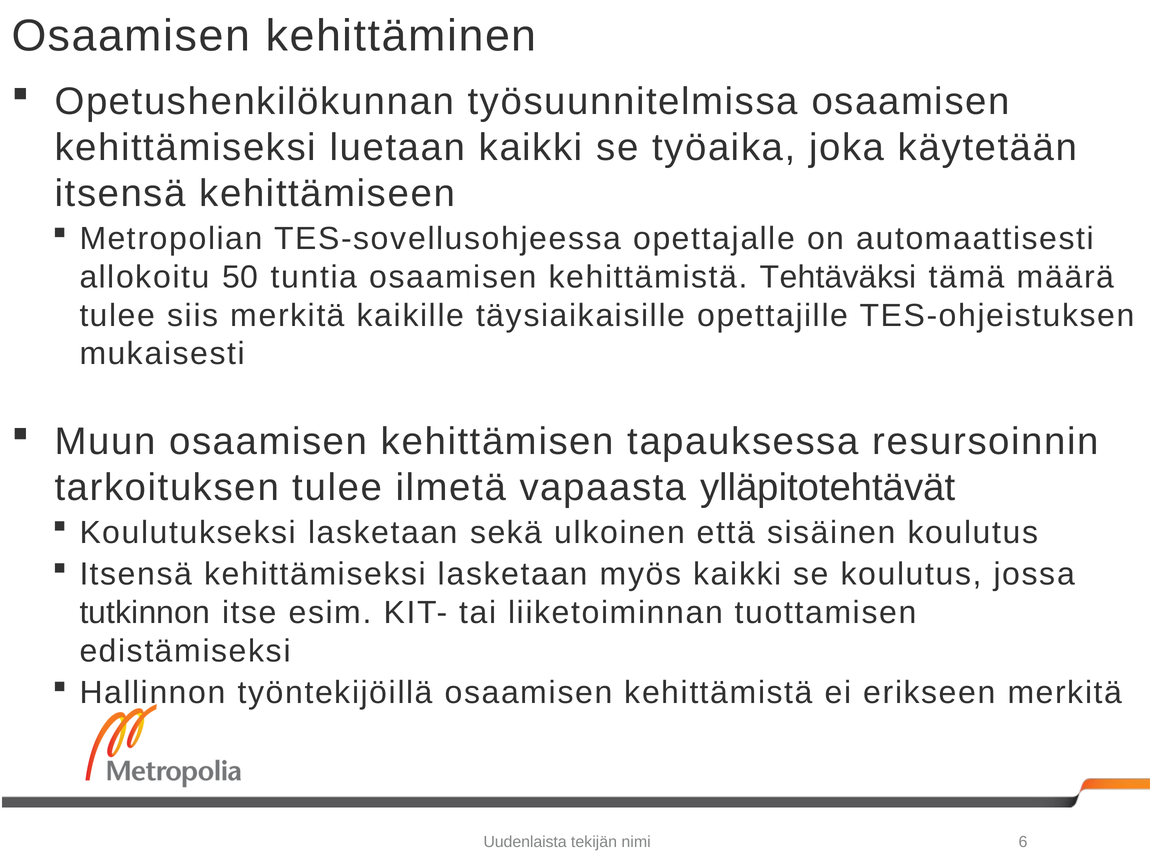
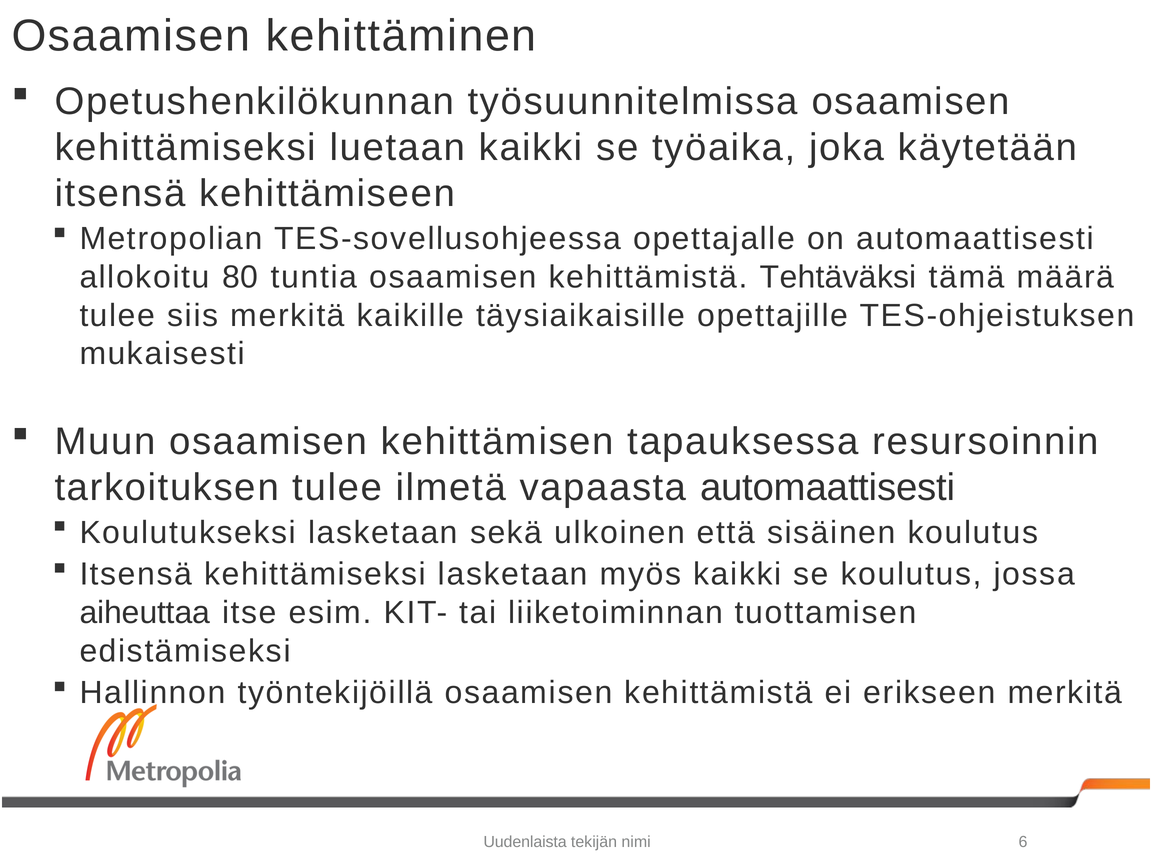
50: 50 -> 80
vapaasta ylläpitotehtävät: ylläpitotehtävät -> automaattisesti
tutkinnon: tutkinnon -> aiheuttaa
